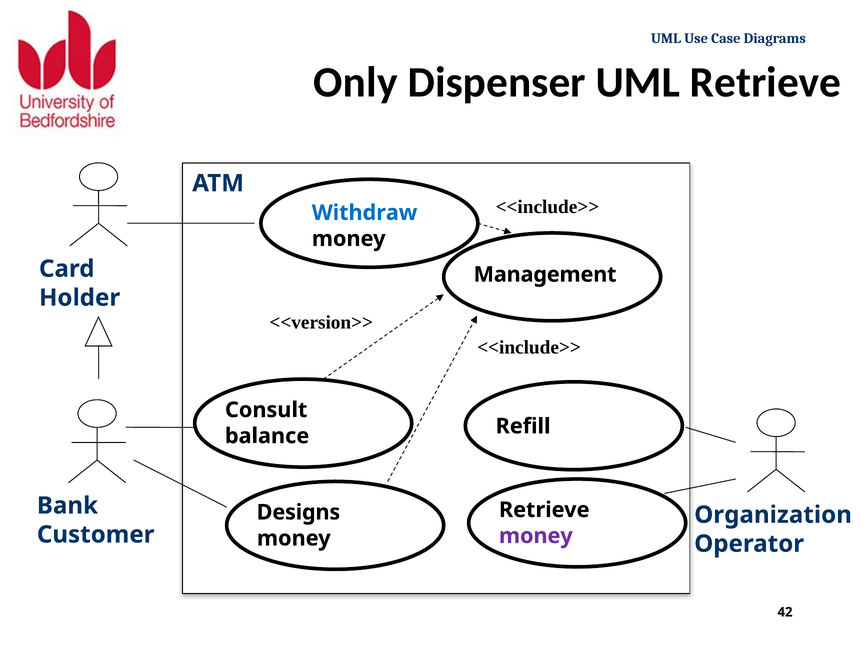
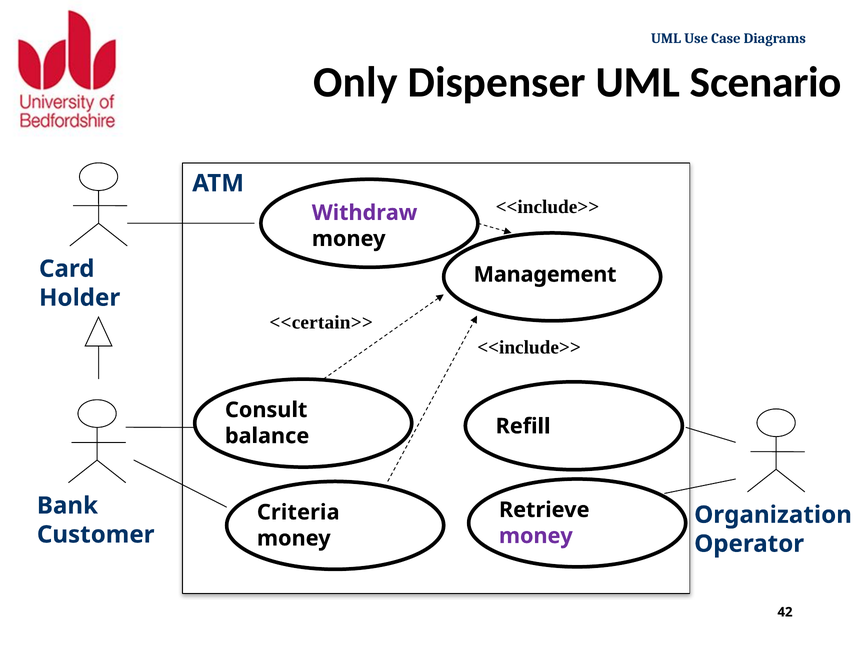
UML Retrieve: Retrieve -> Scenario
Withdraw colour: blue -> purple
<<version>>: <<version>> -> <<certain>>
Designs: Designs -> Criteria
